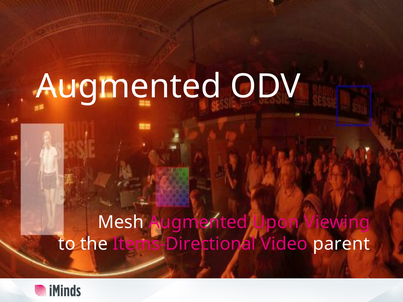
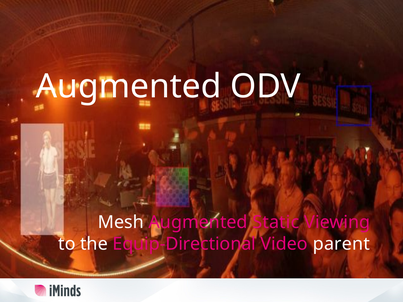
Upon: Upon -> Static
Items-Directional: Items-Directional -> Equip-Directional
